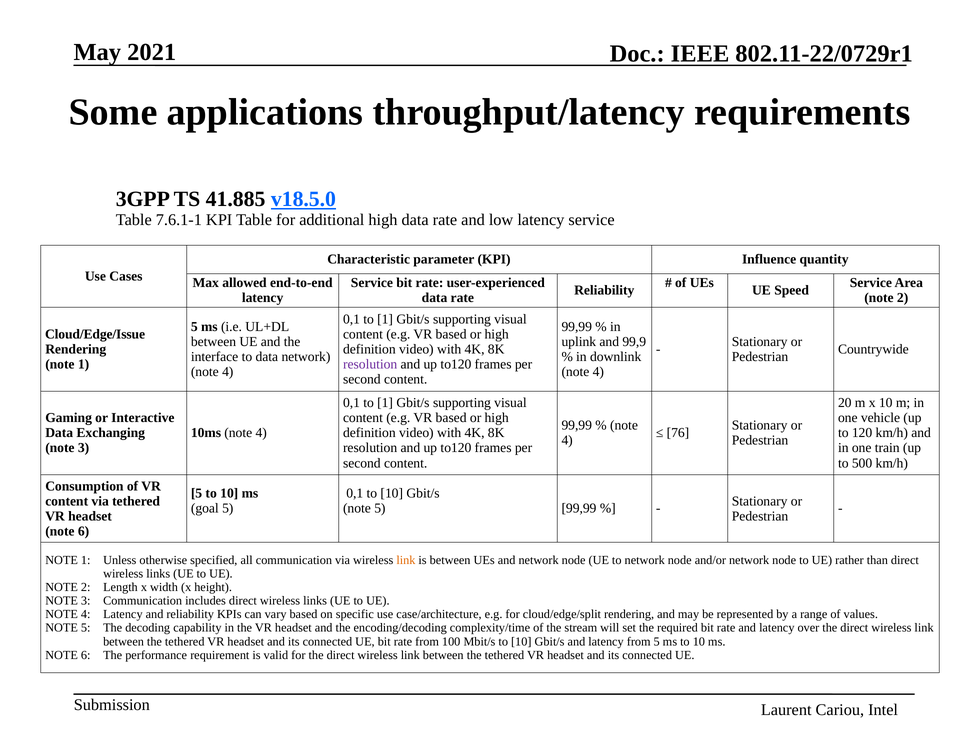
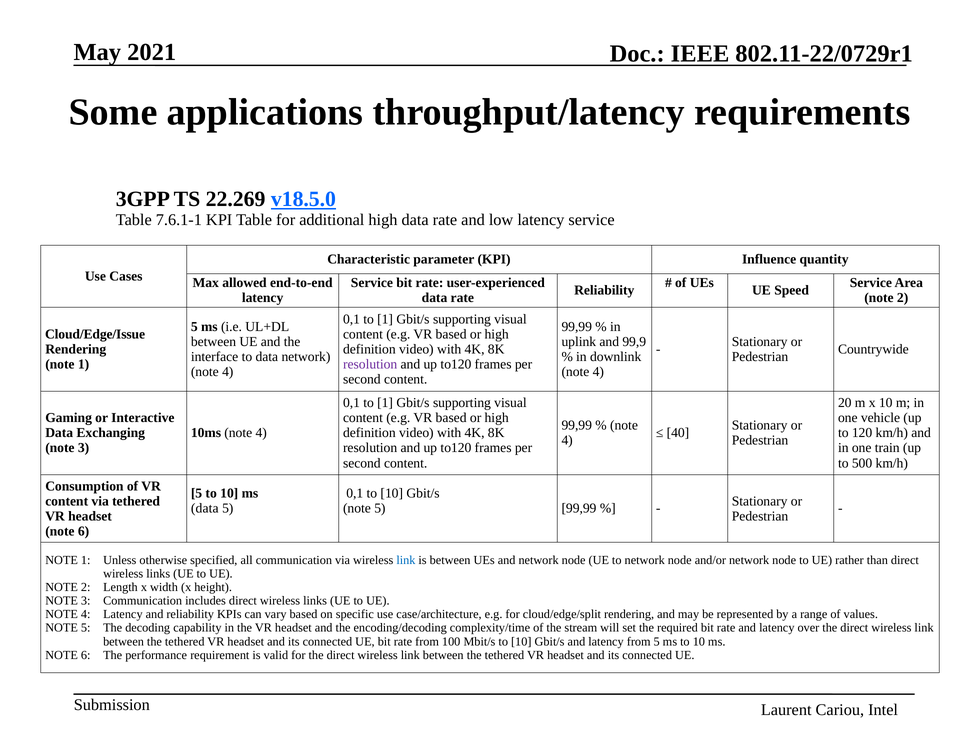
41.885: 41.885 -> 22.269
76: 76 -> 40
goal at (205, 509): goal -> data
link at (406, 560) colour: orange -> blue
